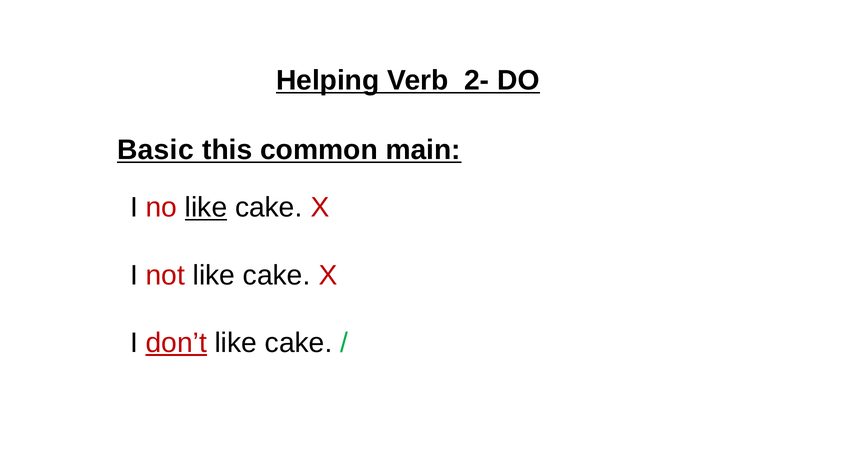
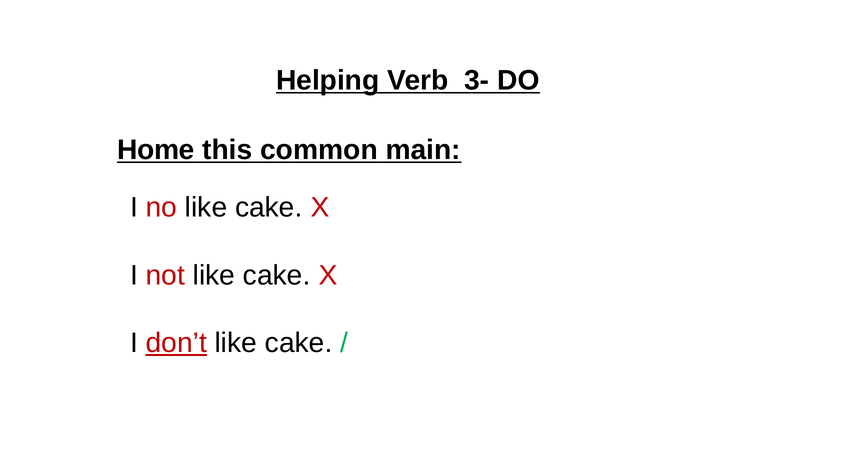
2-: 2- -> 3-
Basic: Basic -> Home
like at (206, 208) underline: present -> none
